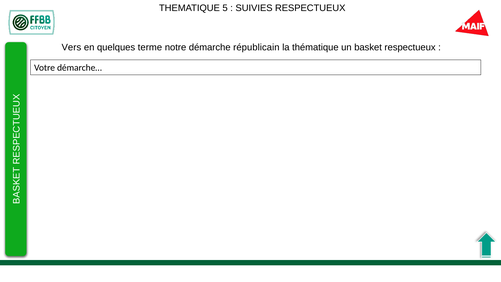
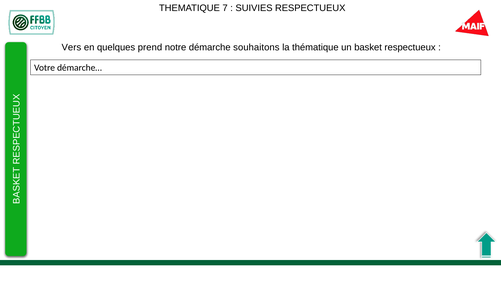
5: 5 -> 7
terme: terme -> prend
républicain: républicain -> souhaitons
